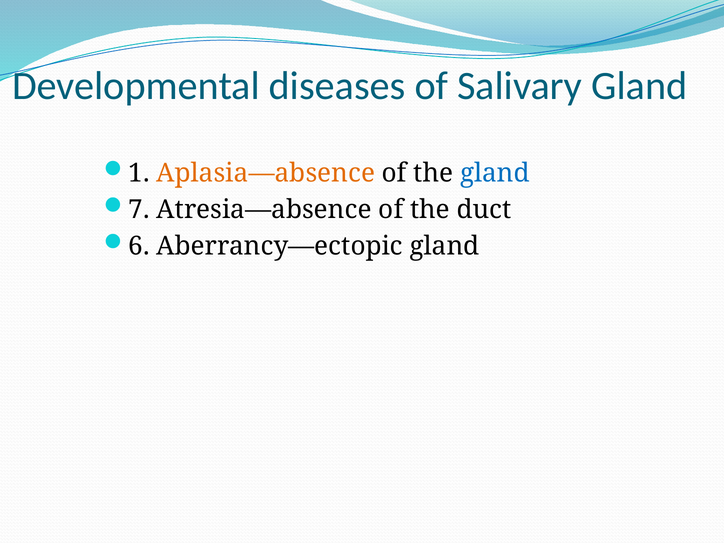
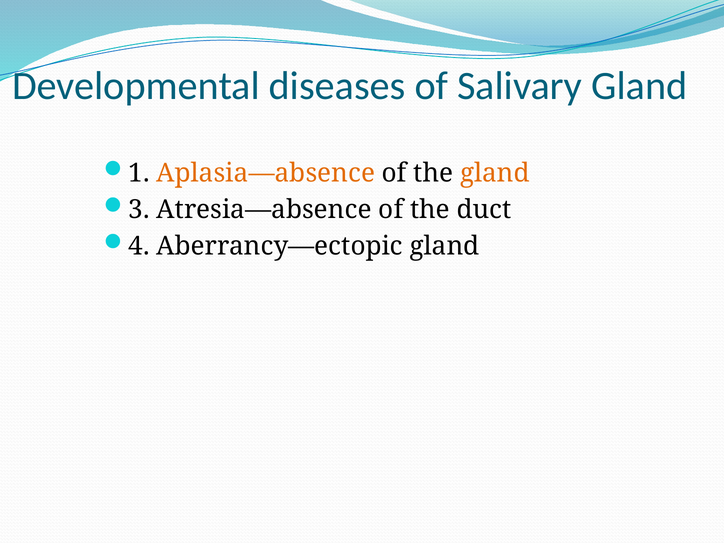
gland at (495, 173) colour: blue -> orange
7: 7 -> 3
6: 6 -> 4
